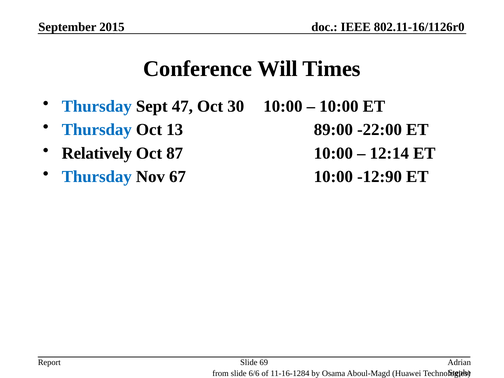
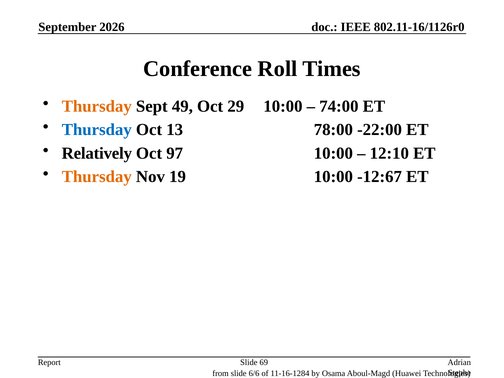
2015: 2015 -> 2026
Will: Will -> Roll
Thursday at (97, 106) colour: blue -> orange
47: 47 -> 49
30: 30 -> 29
10:00 at (339, 106): 10:00 -> 74:00
89:00: 89:00 -> 78:00
87: 87 -> 97
12:14: 12:14 -> 12:10
Thursday at (97, 177) colour: blue -> orange
67: 67 -> 19
-12:90: -12:90 -> -12:67
